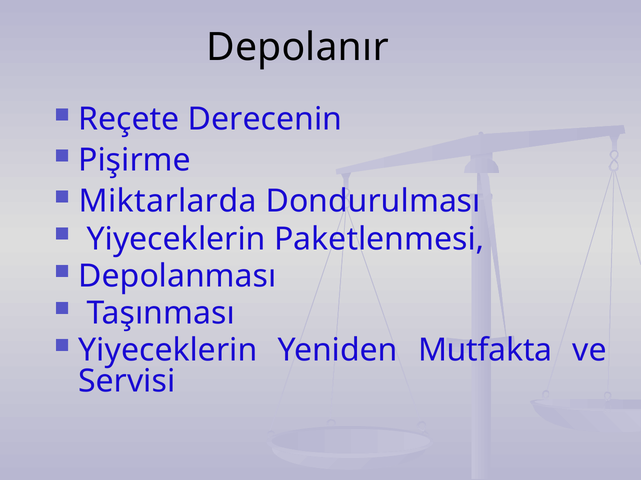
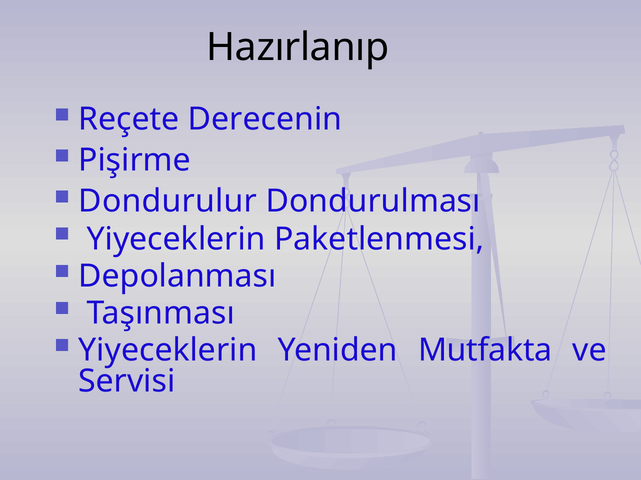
Depolanır: Depolanır -> Hazırlanıp
Miktarlarda: Miktarlarda -> Dondurulur
